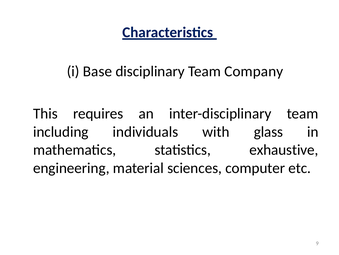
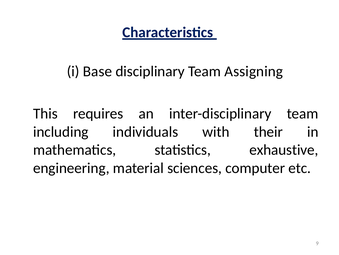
Company: Company -> Assigning
glass: glass -> their
